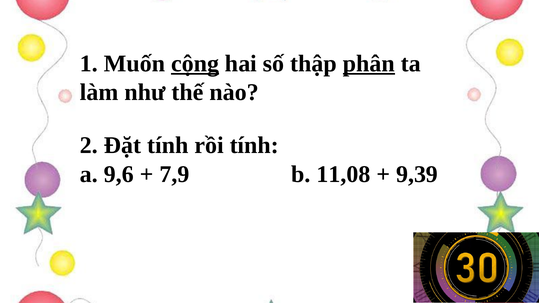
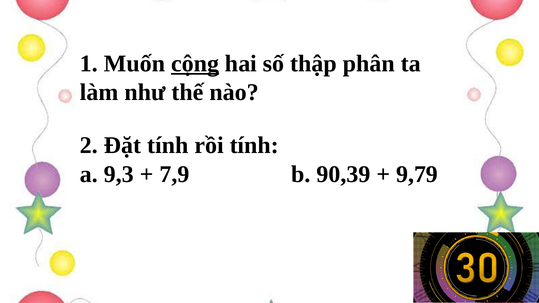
phân underline: present -> none
9,6: 9,6 -> 9,3
11,08: 11,08 -> 90,39
9,39: 9,39 -> 9,79
